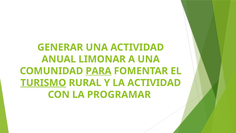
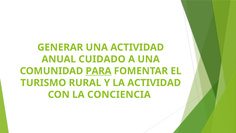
LIMONAR: LIMONAR -> CUIDADO
TURISMO underline: present -> none
PROGRAMAR: PROGRAMAR -> CONCIENCIA
